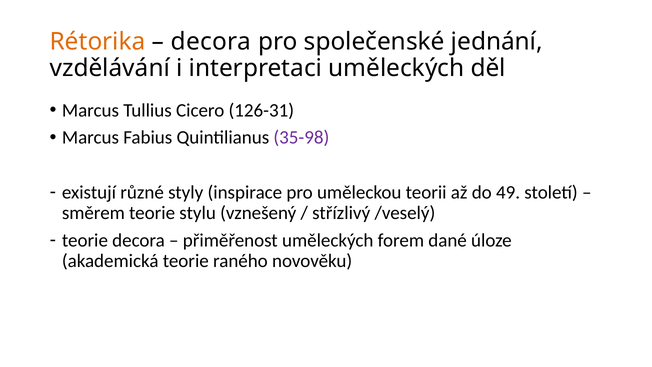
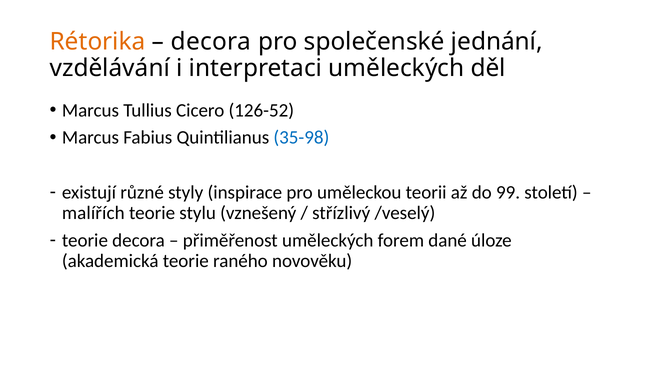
126-31: 126-31 -> 126-52
35-98 colour: purple -> blue
49: 49 -> 99
směrem: směrem -> malířích
